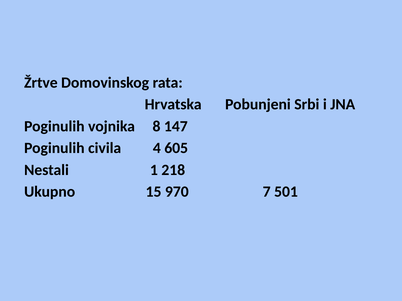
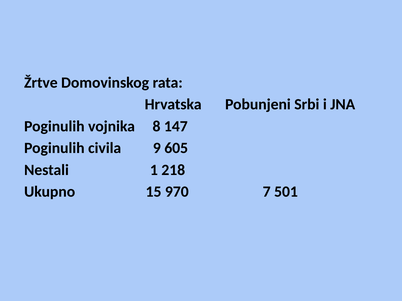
4: 4 -> 9
